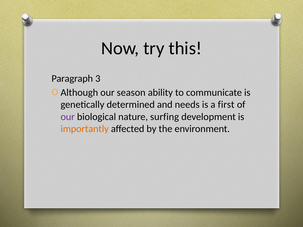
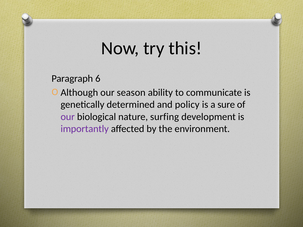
3: 3 -> 6
needs: needs -> policy
first: first -> sure
importantly colour: orange -> purple
